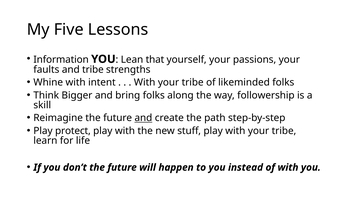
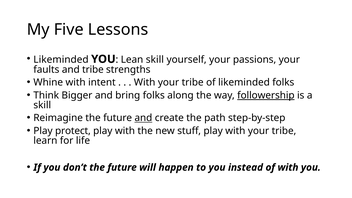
Information at (61, 60): Information -> Likeminded
Lean that: that -> skill
followership underline: none -> present
